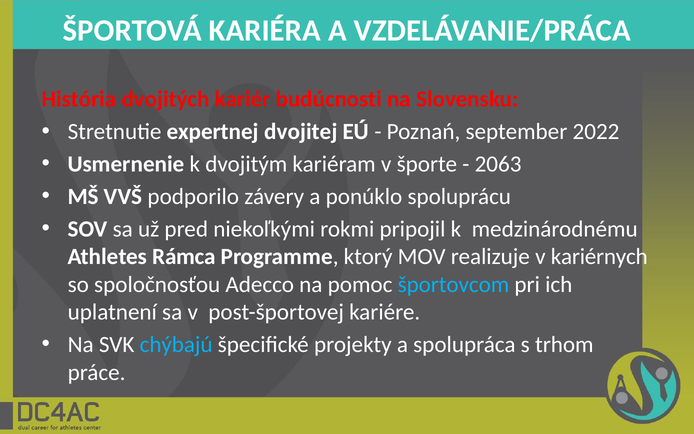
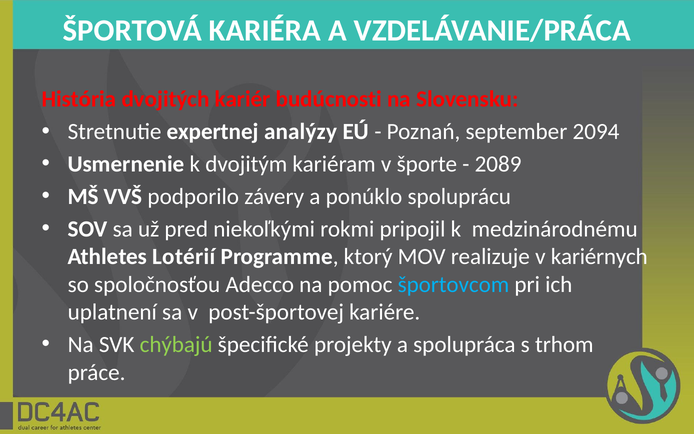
dvojitej: dvojitej -> analýzy
2022: 2022 -> 2094
2063: 2063 -> 2089
Rámca: Rámca -> Lotérií
chýbajú colour: light blue -> light green
